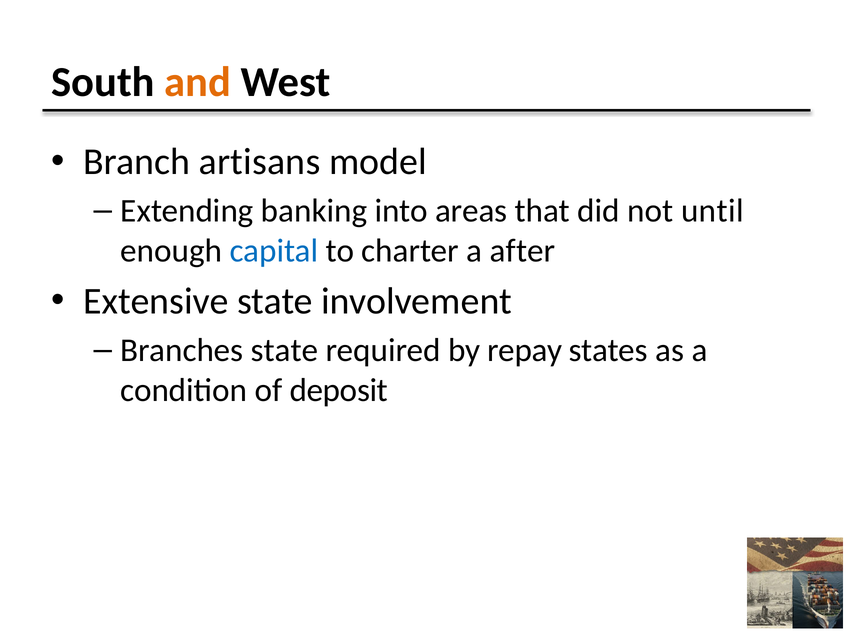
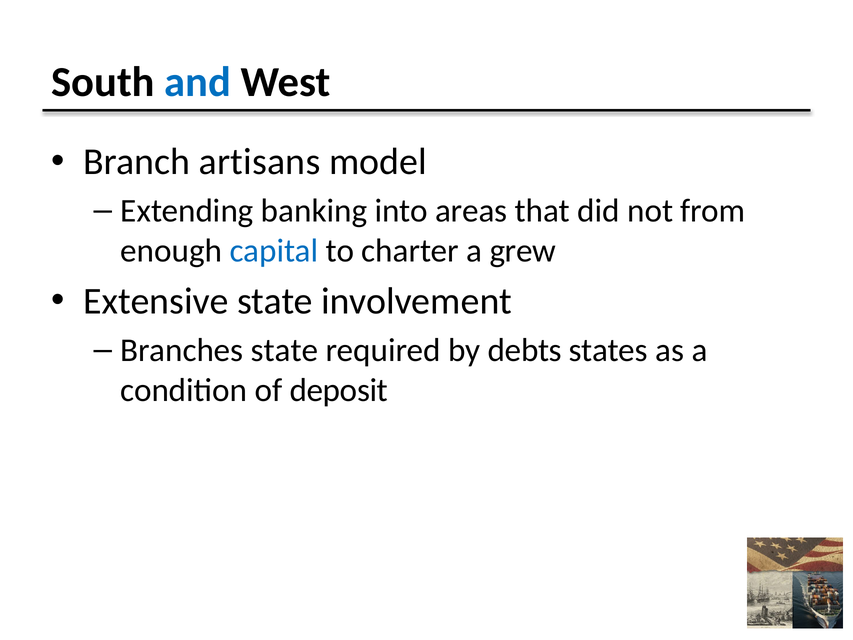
and colour: orange -> blue
until: until -> from
after: after -> grew
repay: repay -> debts
